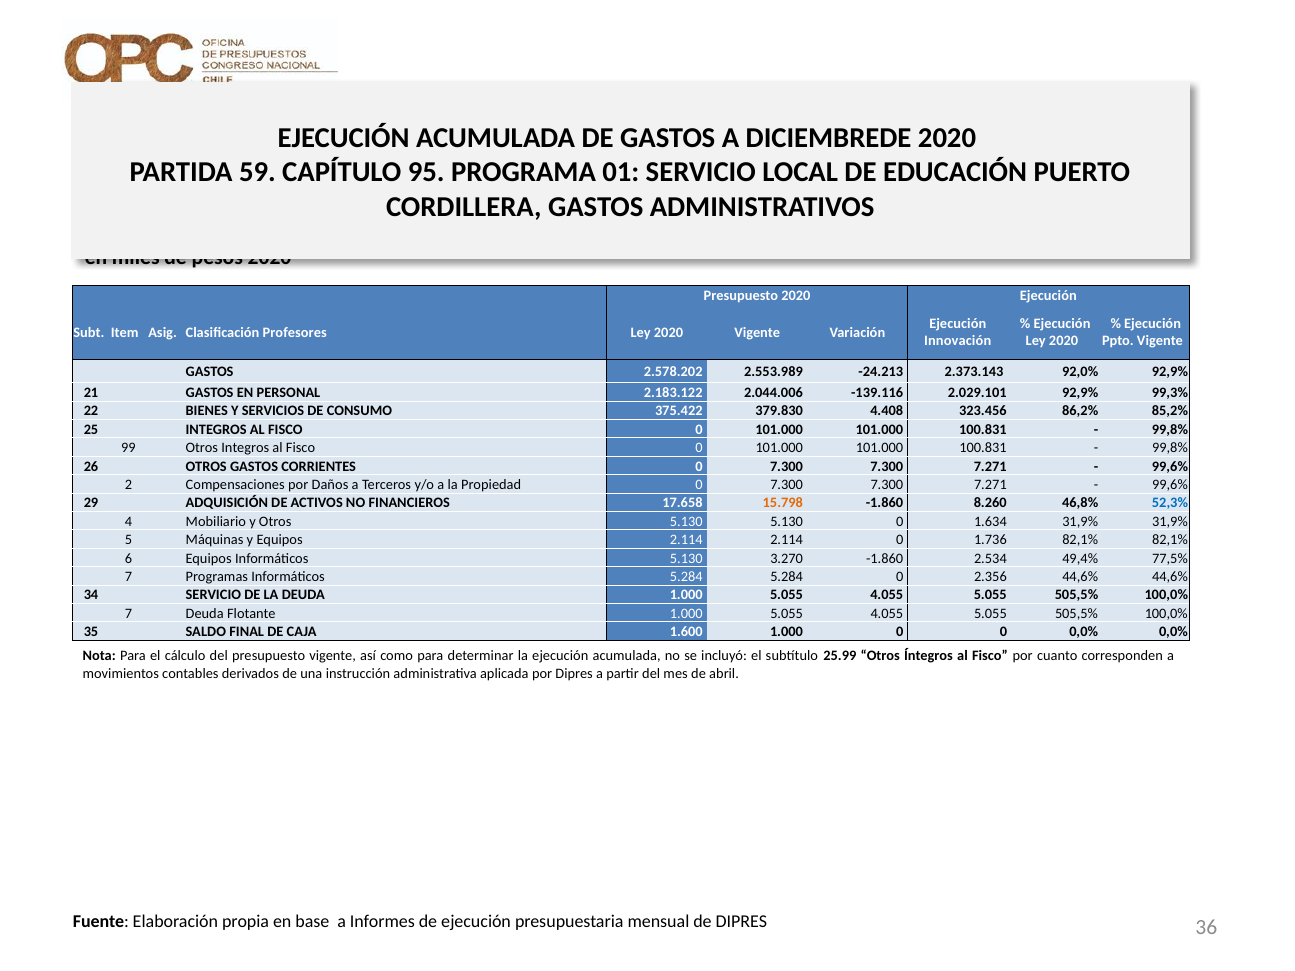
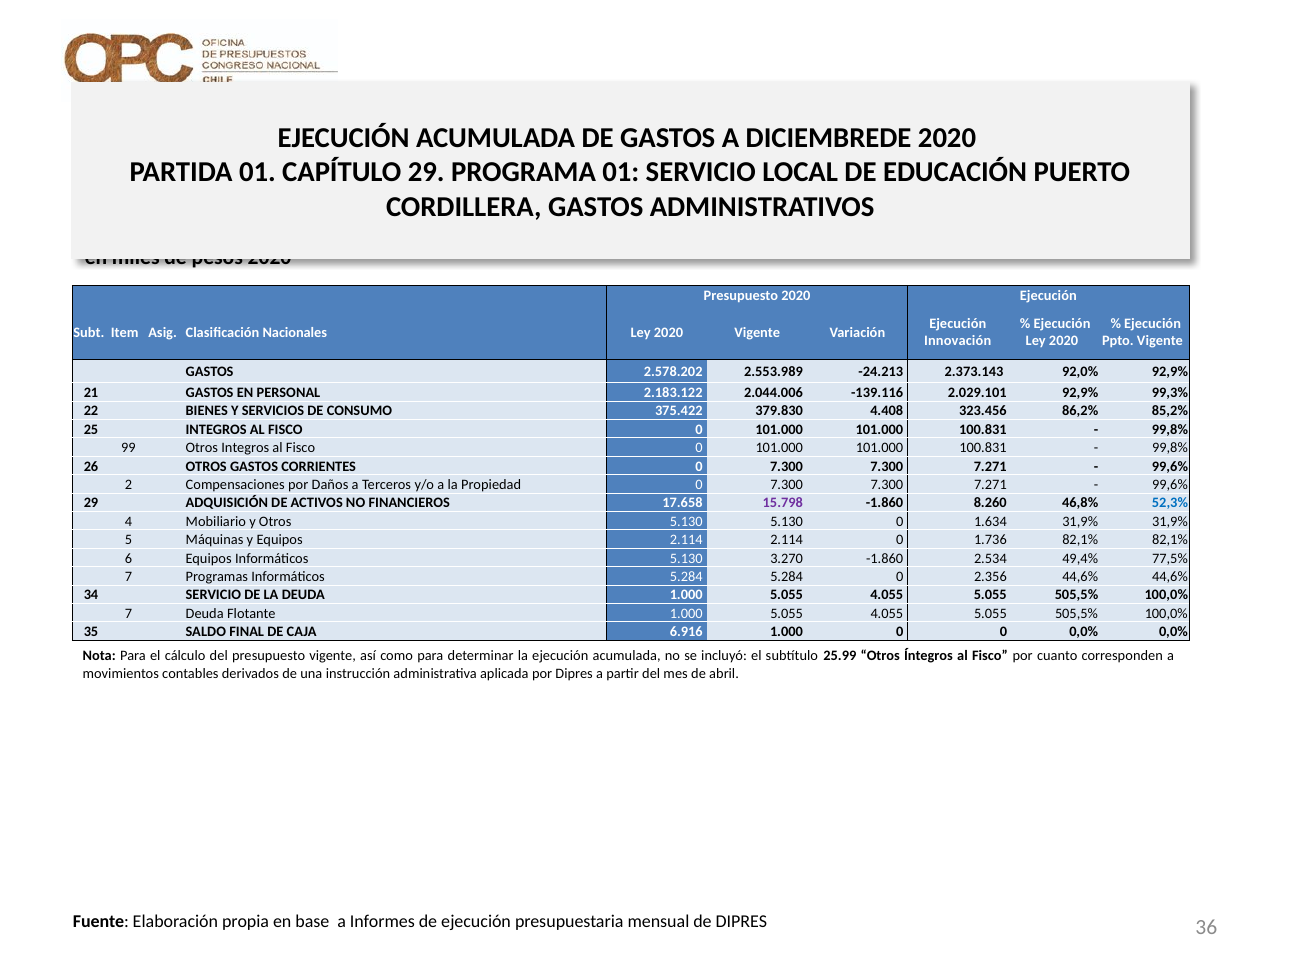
PARTIDA 59: 59 -> 01
CAPÍTULO 95: 95 -> 29
Profesores: Profesores -> Nacionales
15.798 colour: orange -> purple
1.600: 1.600 -> 6.916
